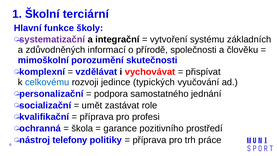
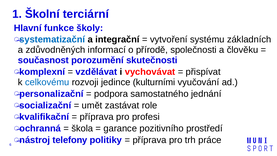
systematizační colour: purple -> blue
mimoškolní: mimoškolní -> současnost
typických: typických -> kulturními
